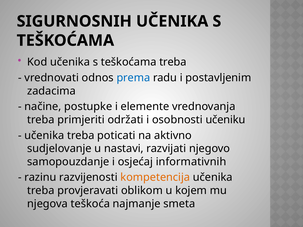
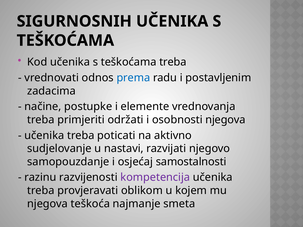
osobnosti učeniku: učeniku -> njegova
informativnih: informativnih -> samostalnosti
kompetencija colour: orange -> purple
